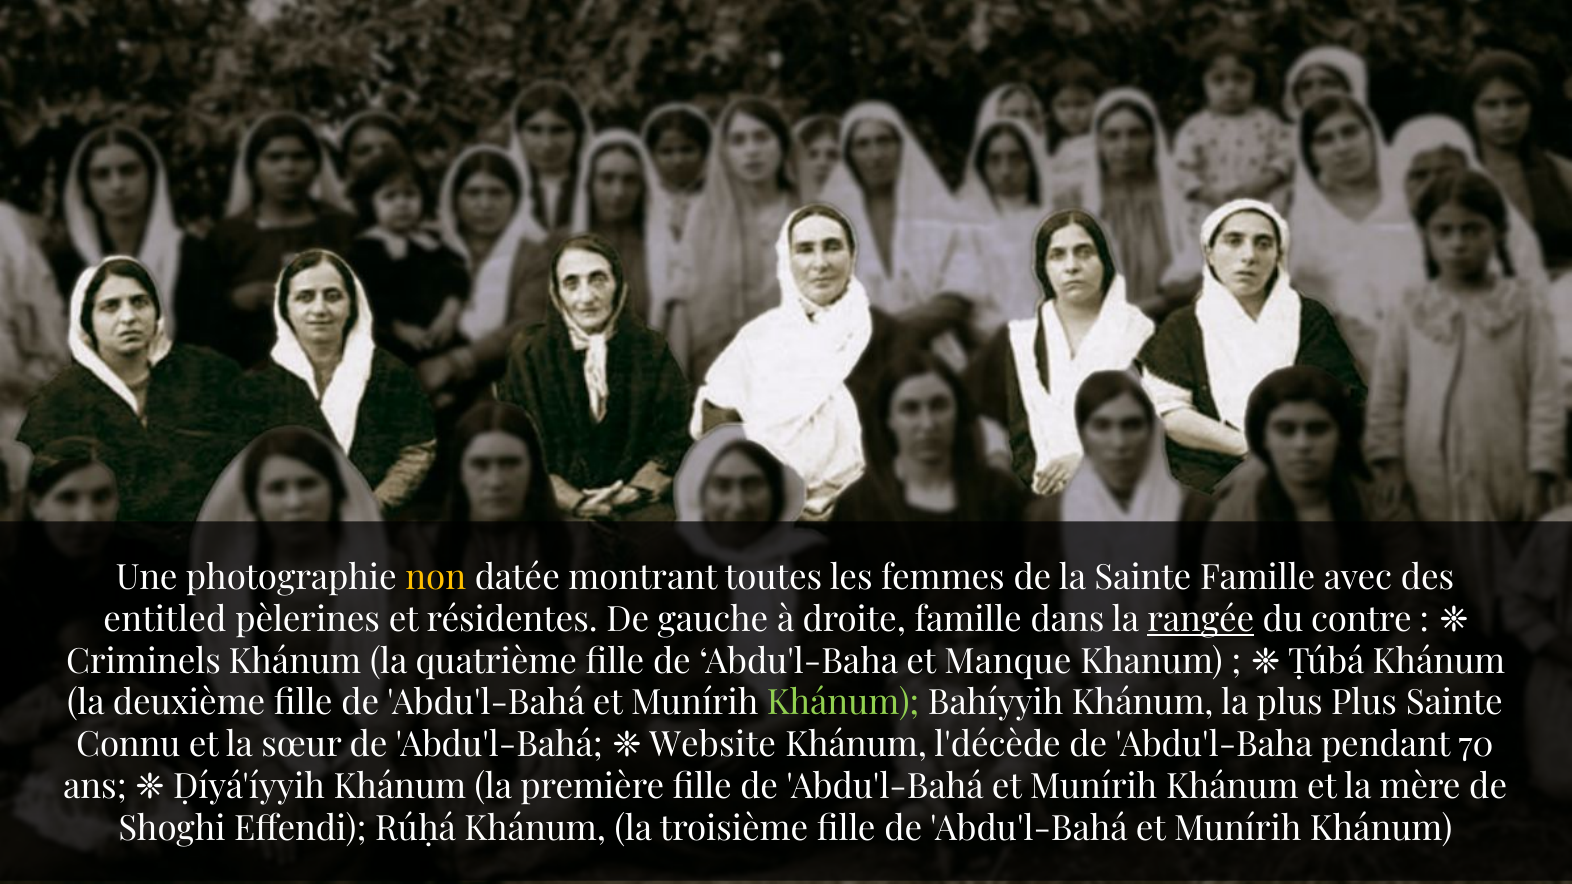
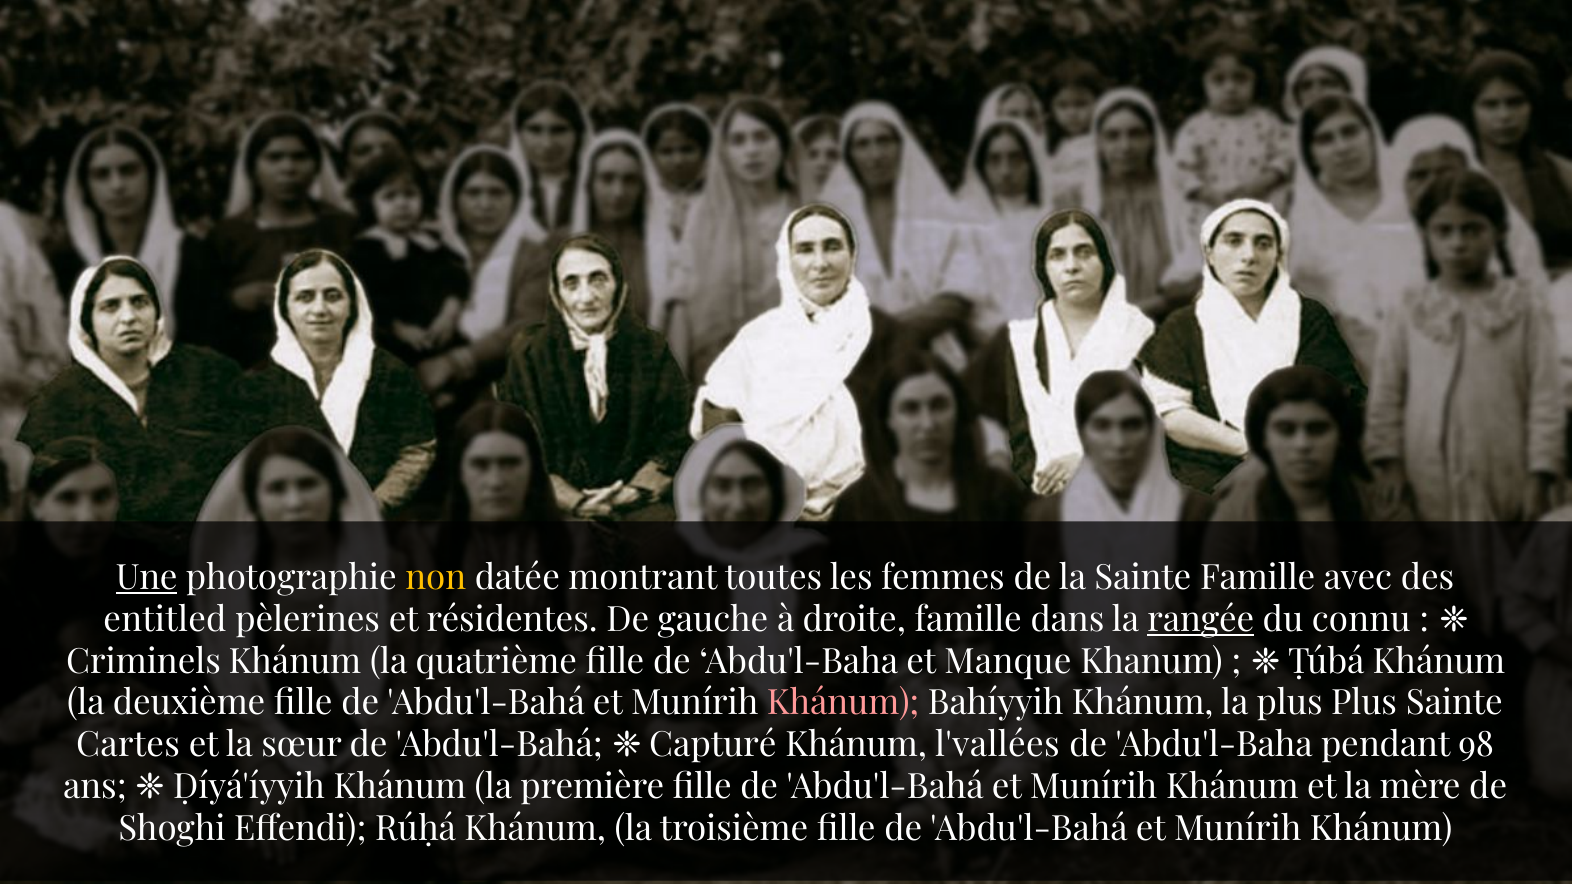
Une underline: none -> present
contre: contre -> connu
Khánum at (843, 704) colour: light green -> pink
Connu: Connu -> Cartes
Website: Website -> Capturé
l'décède: l'décède -> l'vallées
70: 70 -> 98
